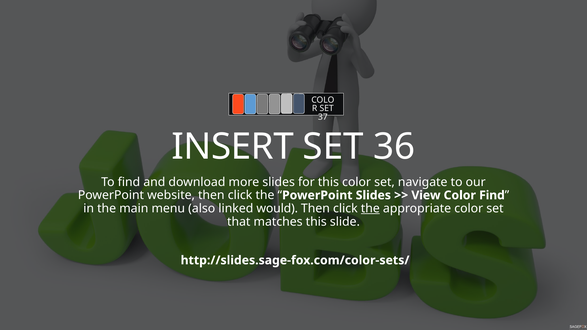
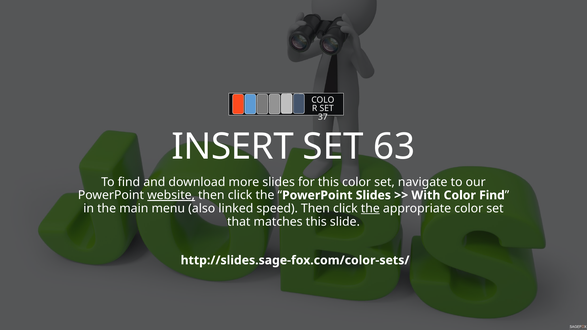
36: 36 -> 63
website underline: none -> present
View: View -> With
would: would -> speed
